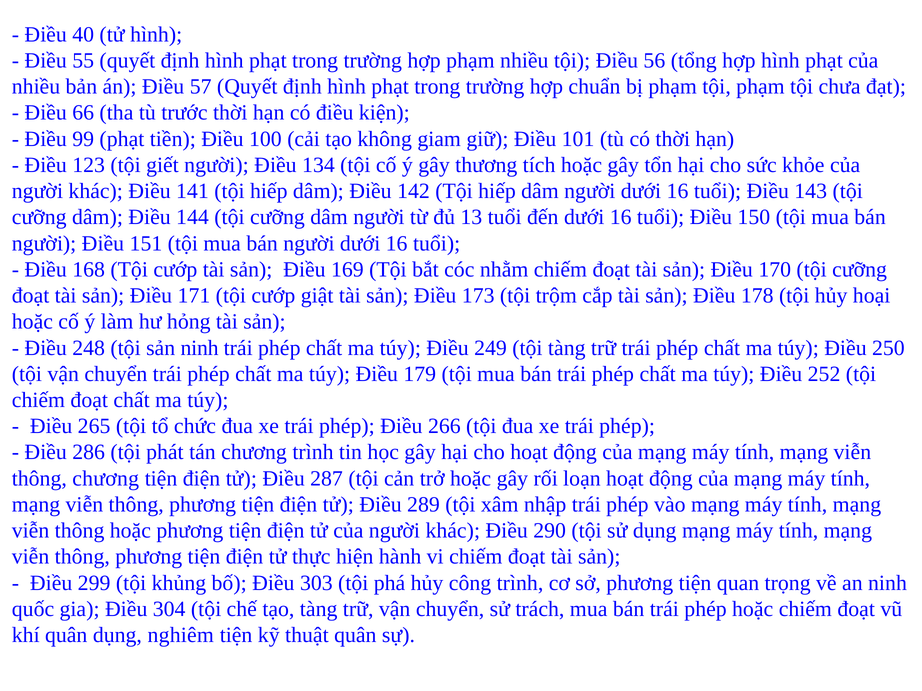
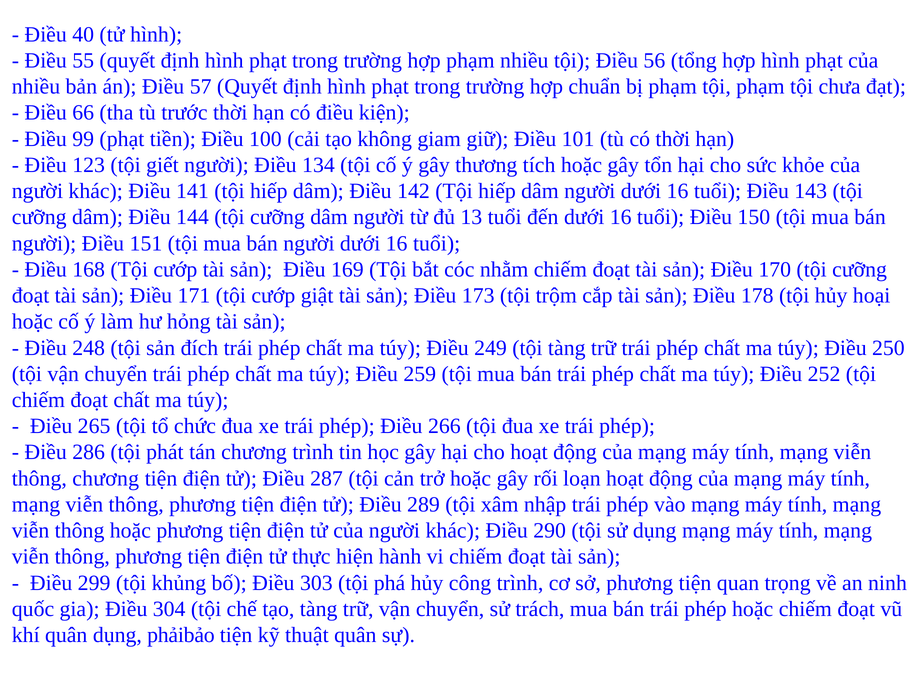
sản ninh: ninh -> đích
179: 179 -> 259
nghiêm: nghiêm -> phảibảo
